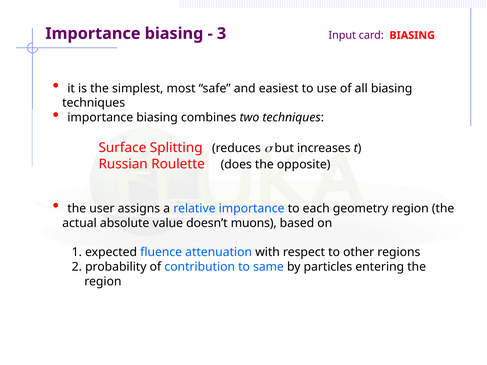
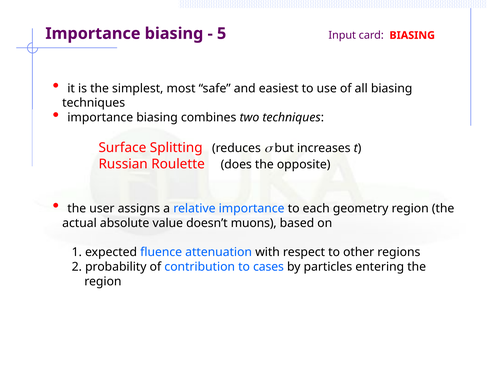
3: 3 -> 5
same: same -> cases
